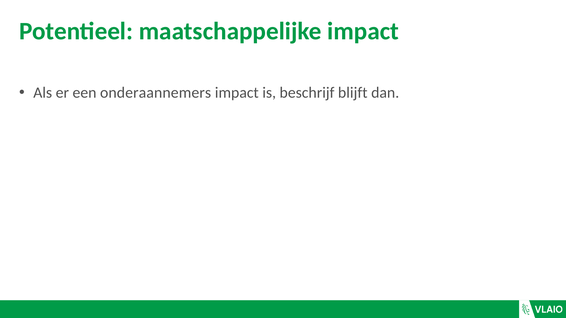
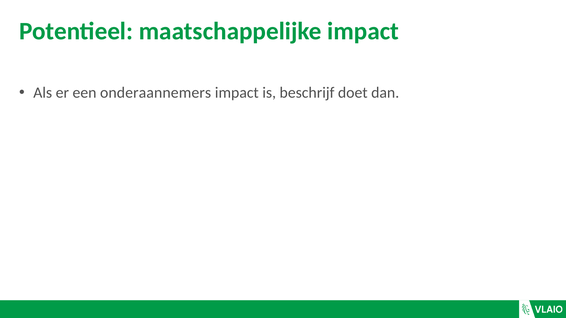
blijft: blijft -> doet
